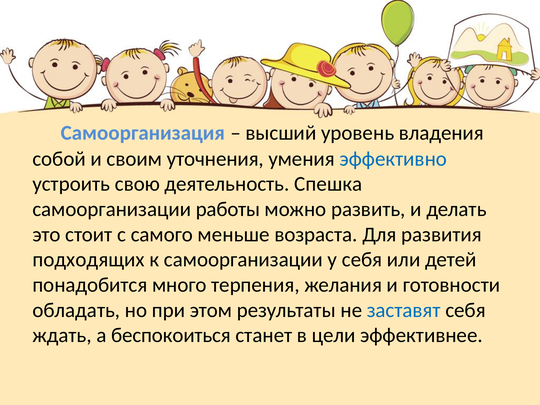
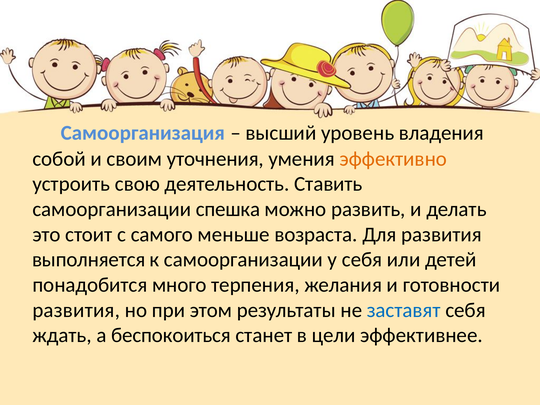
эффективно colour: blue -> orange
Спешка: Спешка -> Ставить
работы: работы -> спешка
подходящих: подходящих -> выполняется
обладать at (76, 310): обладать -> развития
